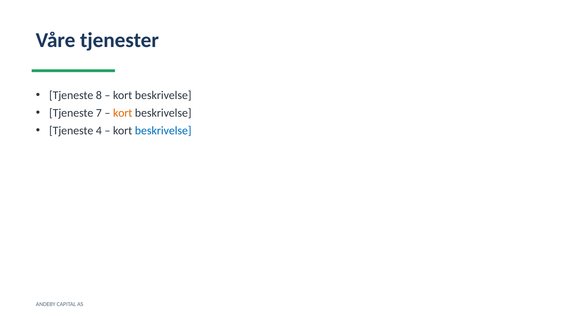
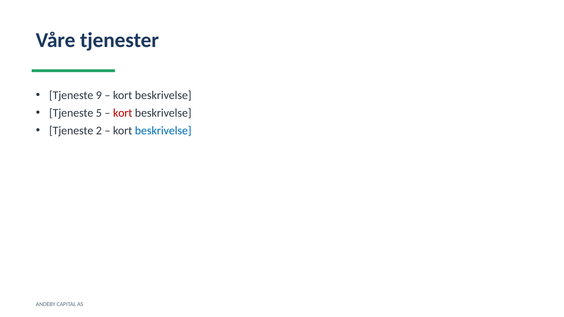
8: 8 -> 9
7: 7 -> 5
kort at (123, 113) colour: orange -> red
4: 4 -> 2
